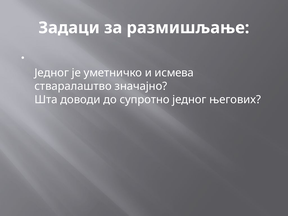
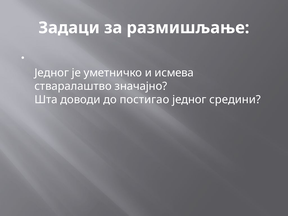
супротно: супротно -> постигао
његових: његових -> средини
